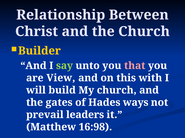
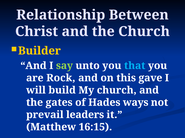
that colour: pink -> light blue
View: View -> Rock
with: with -> gave
16:98: 16:98 -> 16:15
